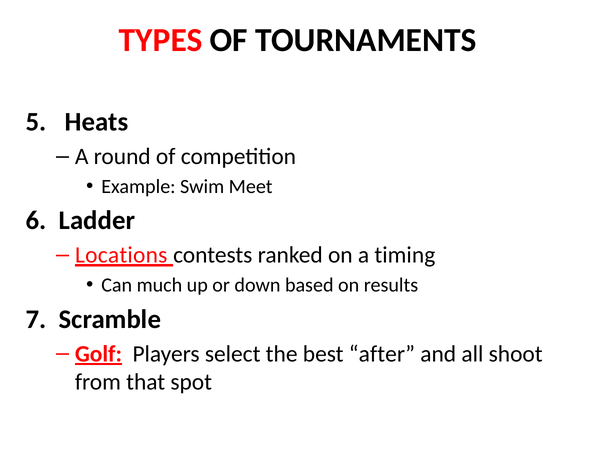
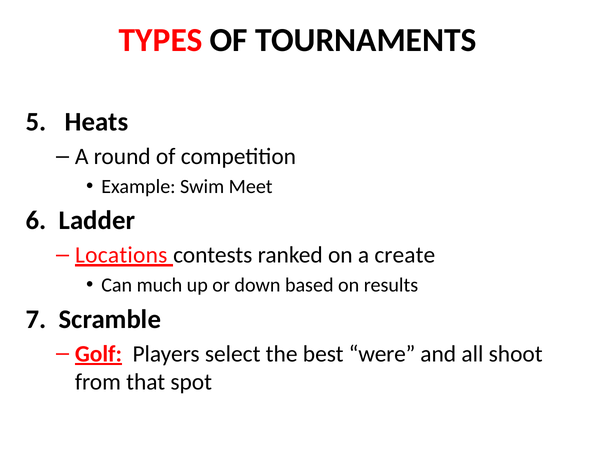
timing: timing -> create
after: after -> were
